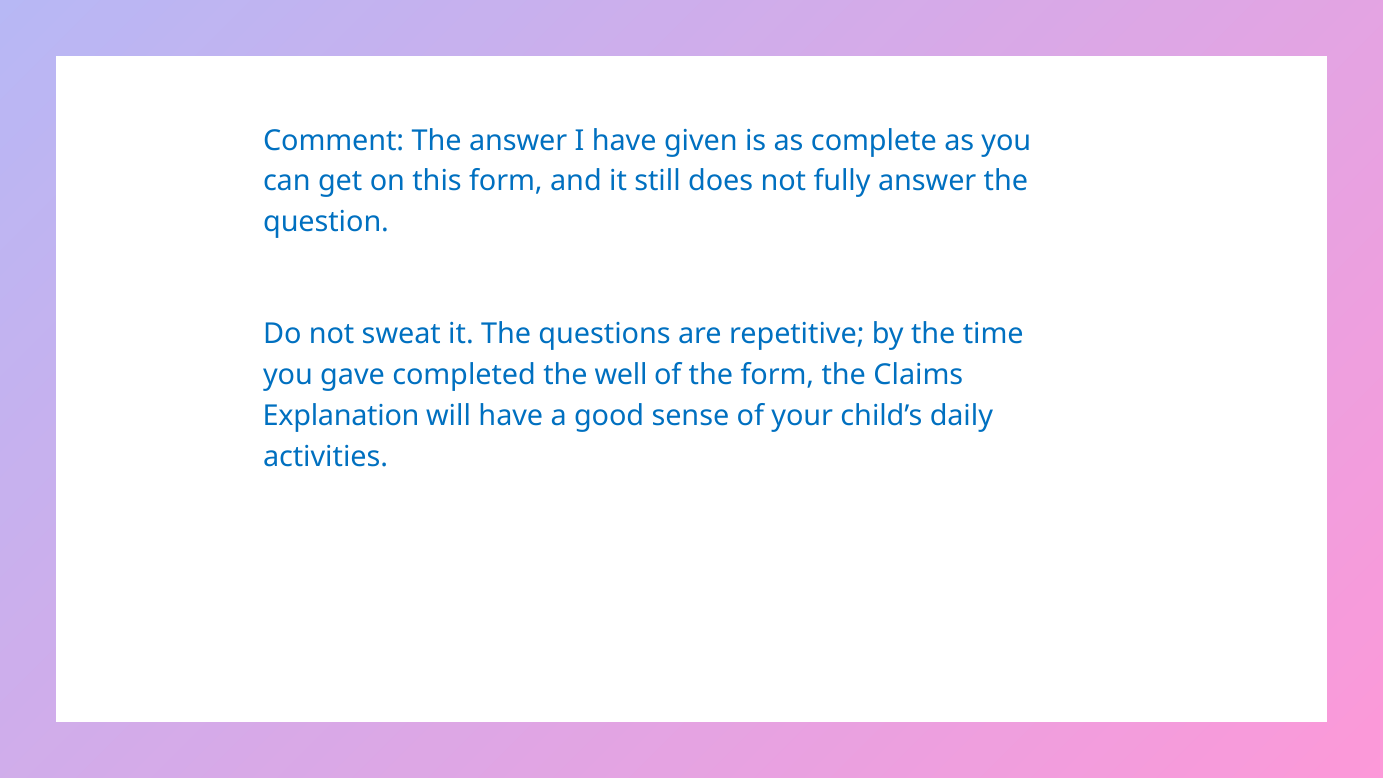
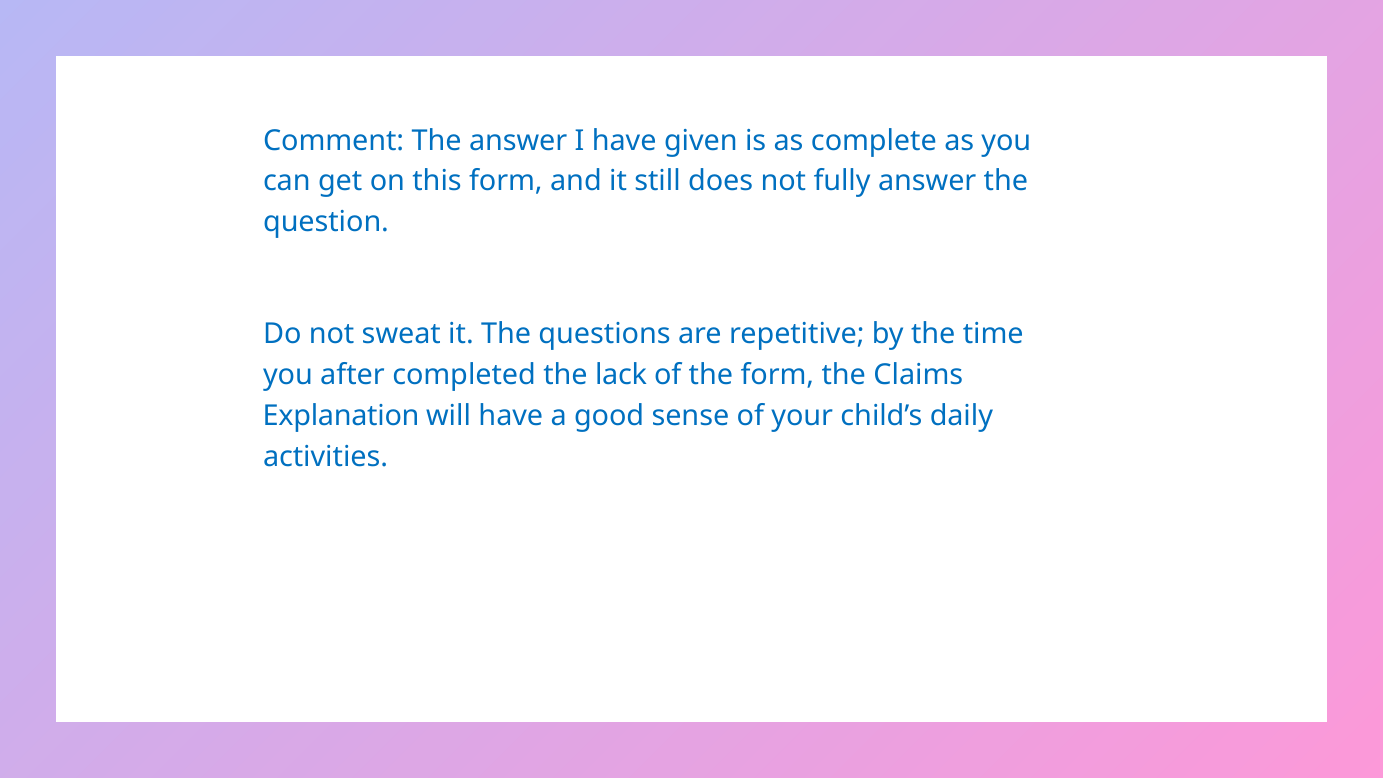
gave: gave -> after
well: well -> lack
